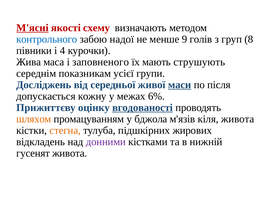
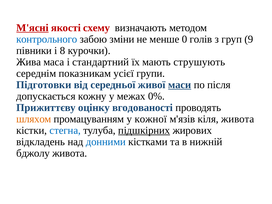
надої: надої -> зміни
9: 9 -> 0
8: 8 -> 9
4: 4 -> 8
заповненого: заповненого -> стандартний
Досліджень: Досліджень -> Підготовки
6%: 6% -> 0%
вгодованості underline: present -> none
бджола: бджола -> кожної
стегна colour: orange -> blue
підшкірних underline: none -> present
донними colour: purple -> blue
гусенят: гусенят -> бджолу
